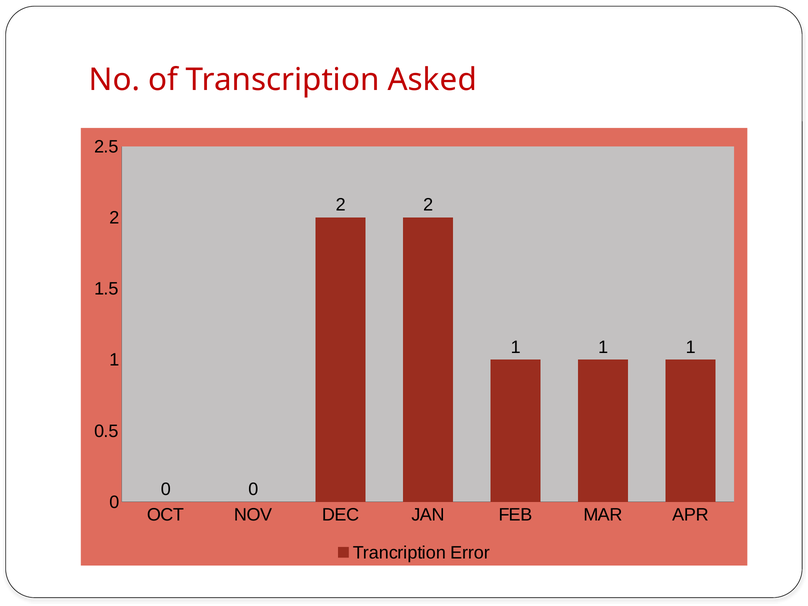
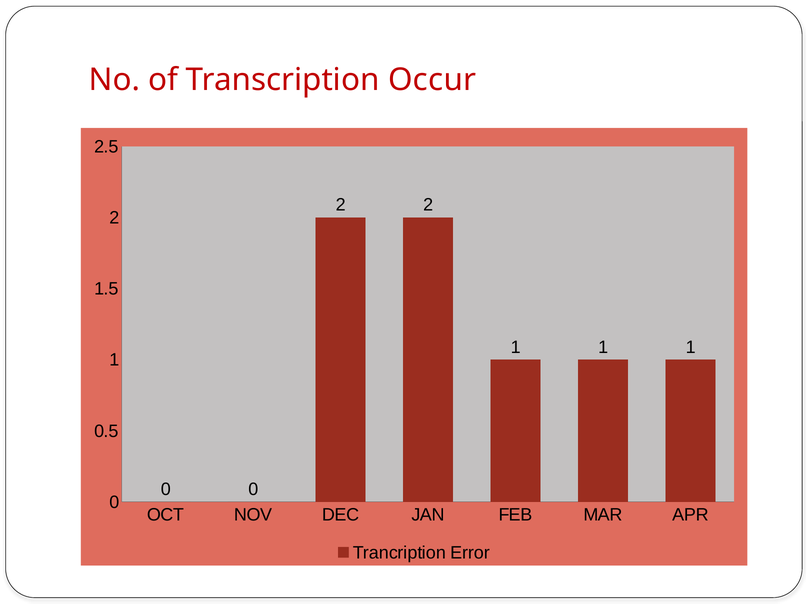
Asked: Asked -> Occur
